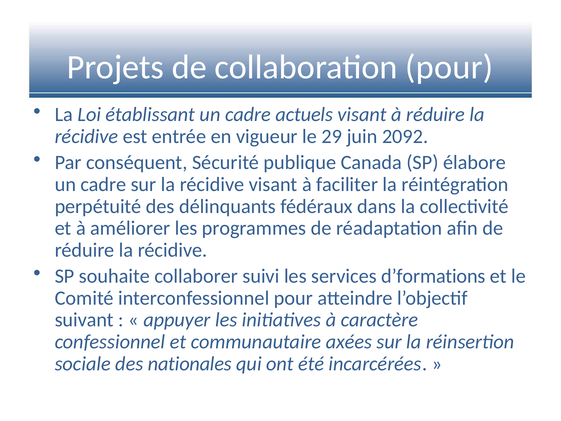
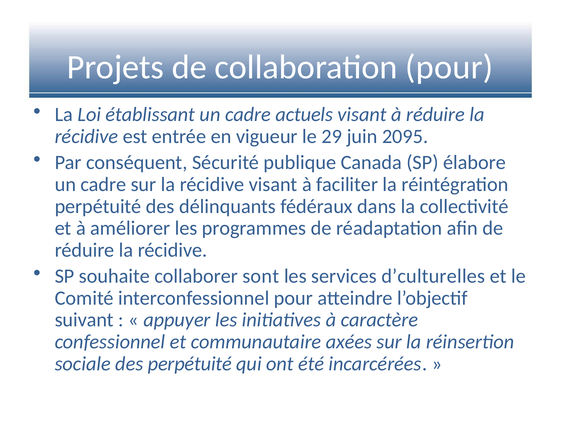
2092: 2092 -> 2095
suivi: suivi -> sont
d’formations: d’formations -> d’culturelles
des nationales: nationales -> perpétuité
